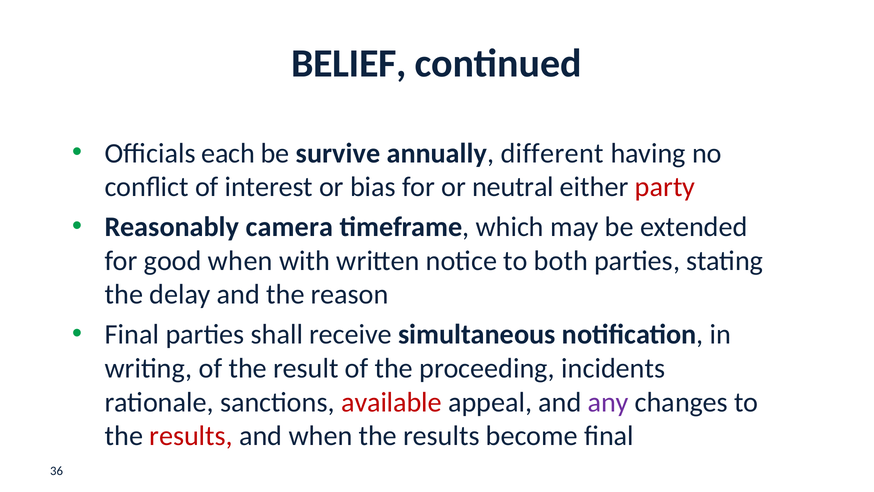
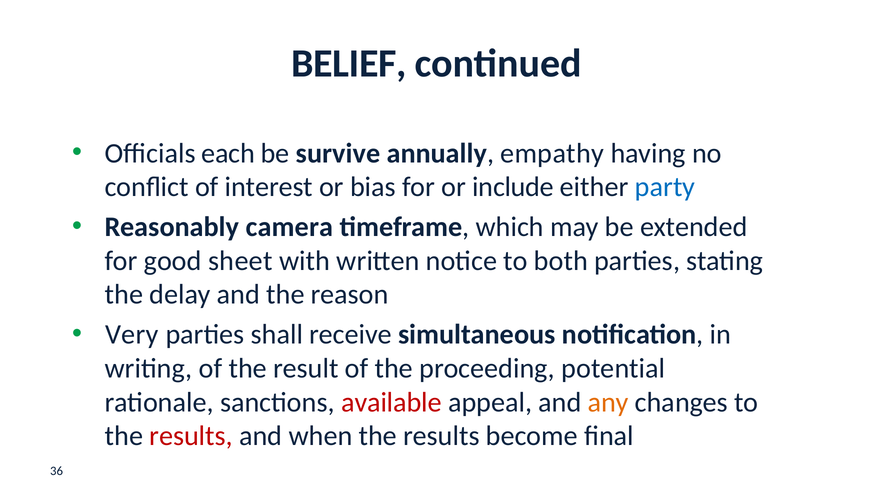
different: different -> empathy
neutral: neutral -> include
party colour: red -> blue
good when: when -> sheet
Final at (132, 334): Final -> Very
incidents: incidents -> potential
any colour: purple -> orange
